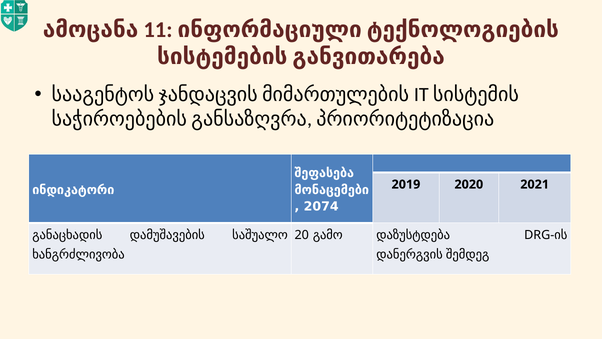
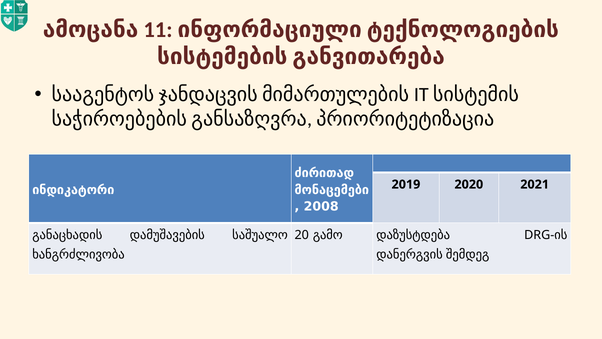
შეფასება: შეფასება -> ძირითად
2074: 2074 -> 2008
